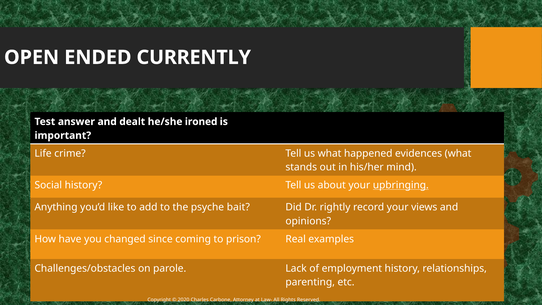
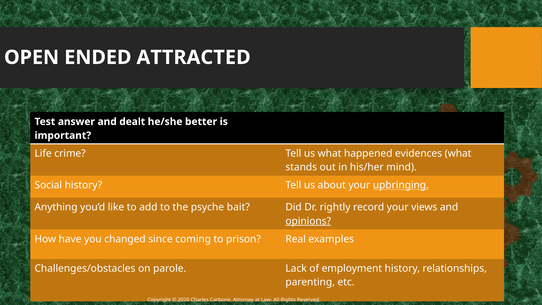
CURRENTLY: CURRENTLY -> ATTRACTED
ironed: ironed -> better
opinions underline: none -> present
